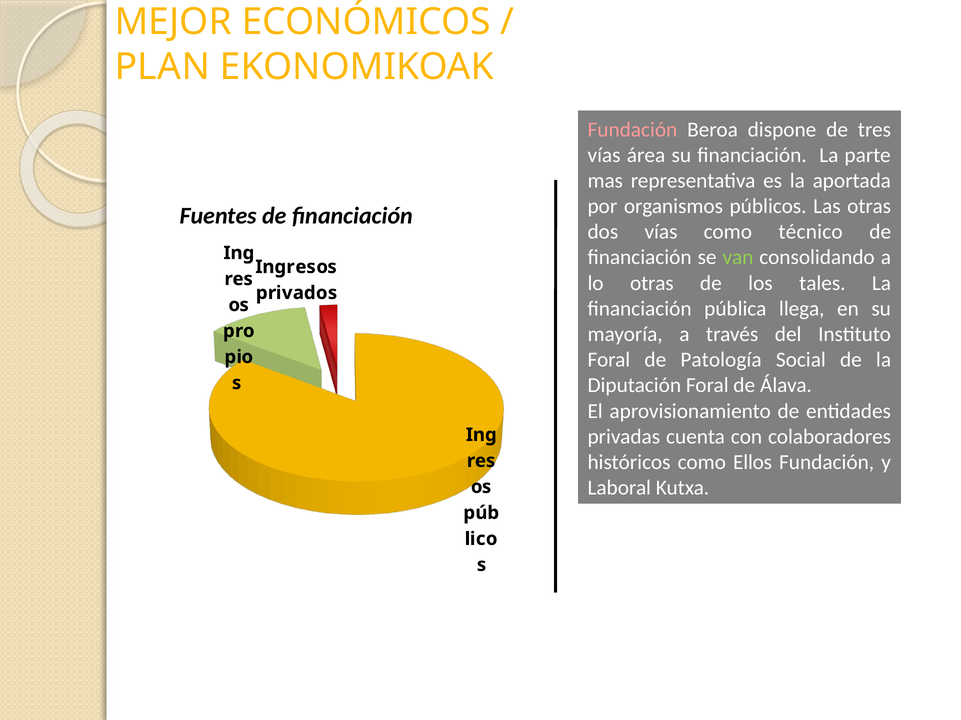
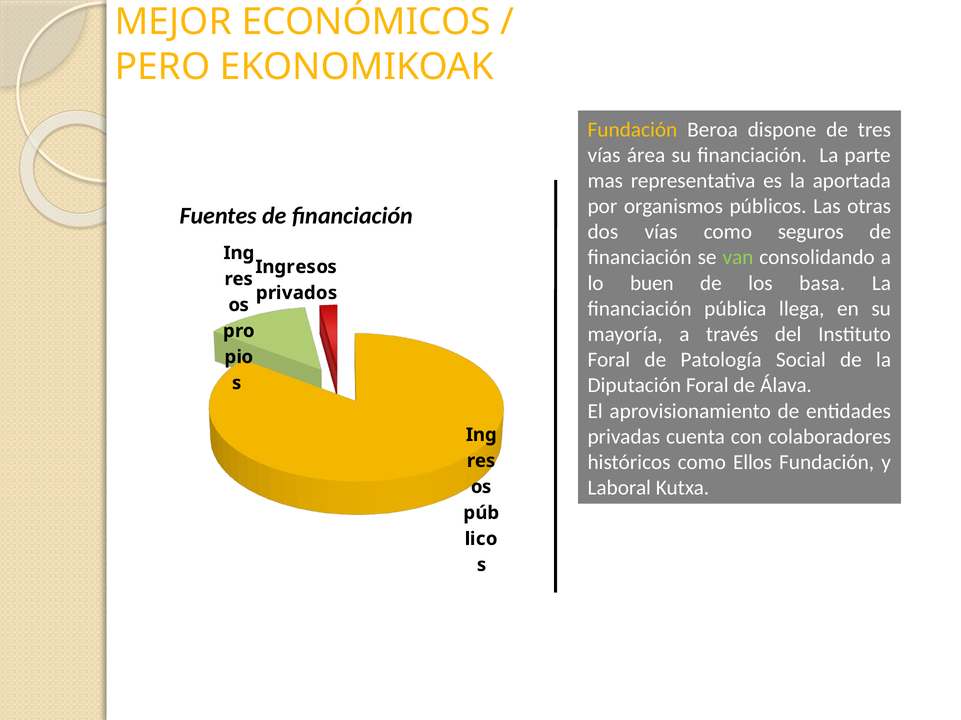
PLAN: PLAN -> PERO
Fundación at (632, 130) colour: pink -> yellow
técnico: técnico -> seguros
lo otras: otras -> buen
tales: tales -> basa
